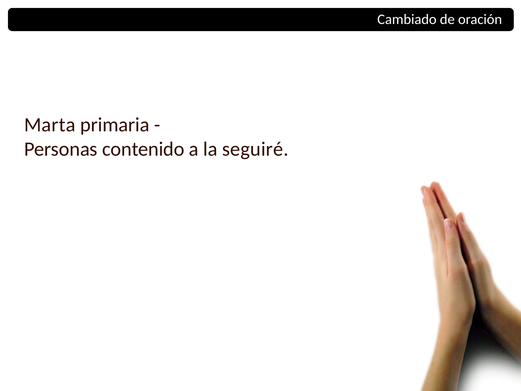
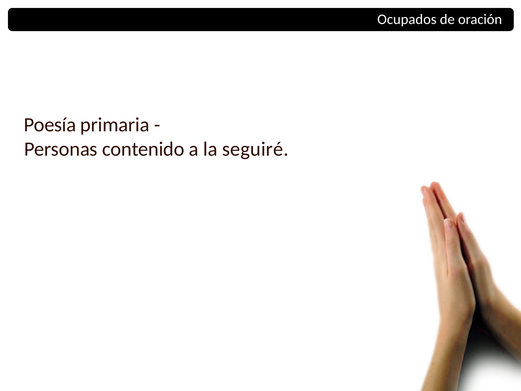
Cambiado: Cambiado -> Ocupados
Marta: Marta -> Poesía
